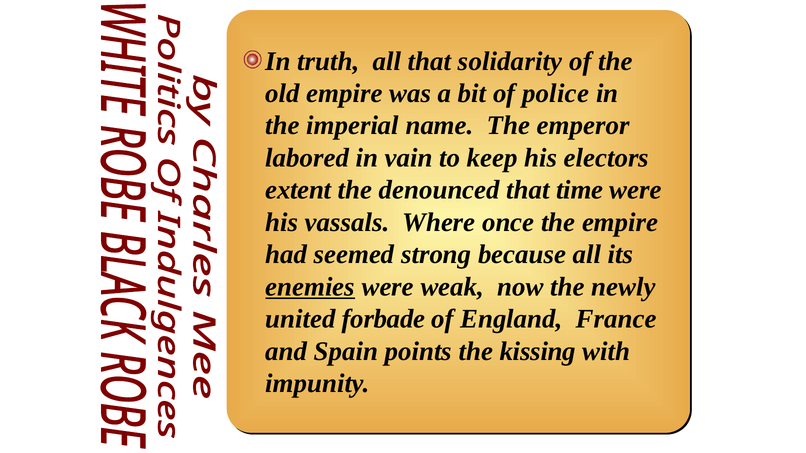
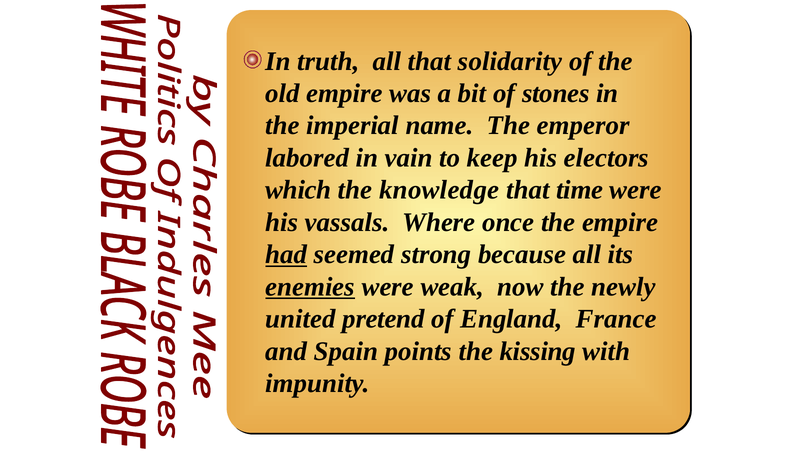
police: police -> stones
extent: extent -> which
denounced: denounced -> knowledge
had underline: none -> present
forbade: forbade -> pretend
